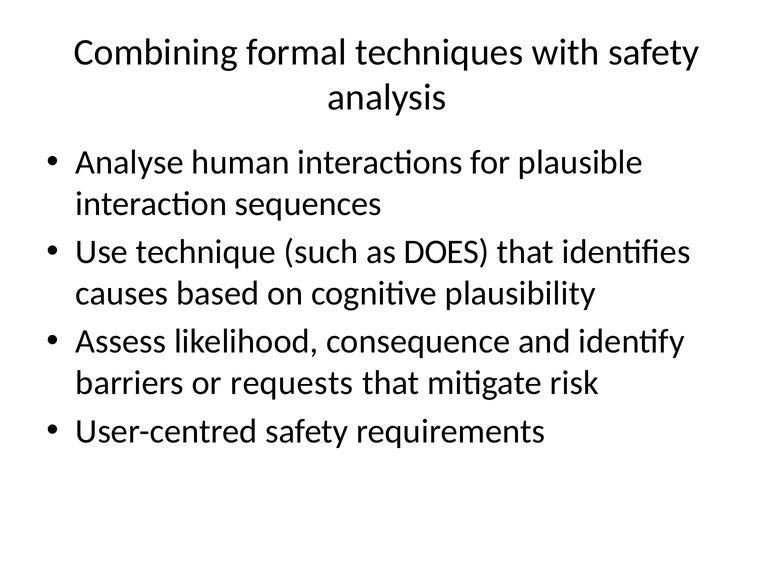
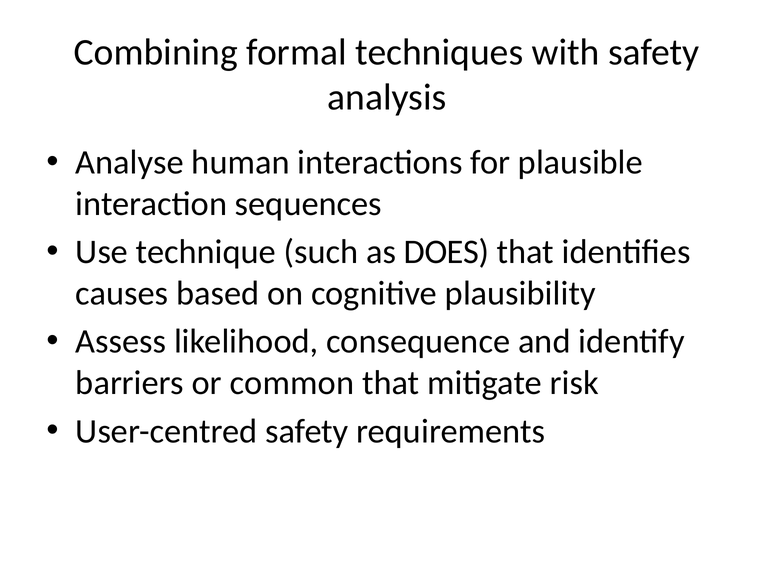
requests: requests -> common
